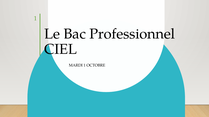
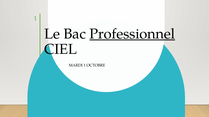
Professionnel underline: none -> present
